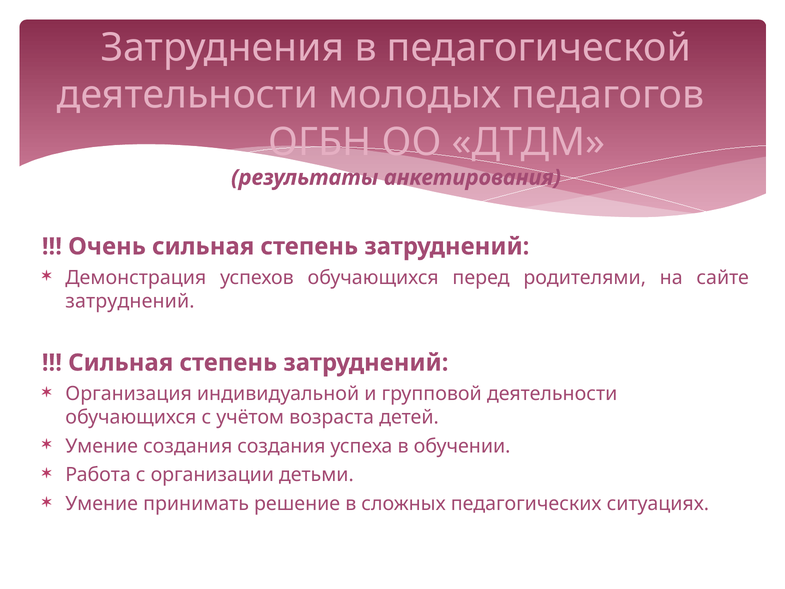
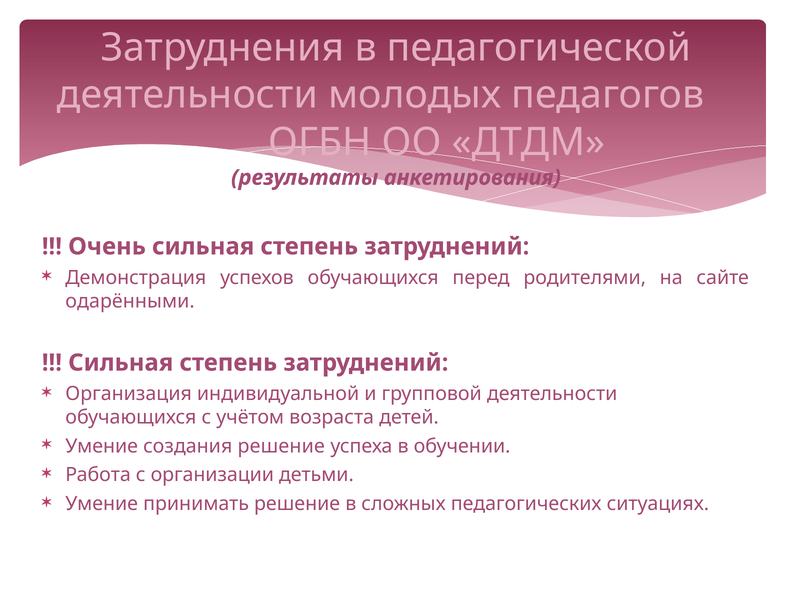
затруднений at (130, 301): затруднений -> одарёнными
создания создания: создания -> решение
